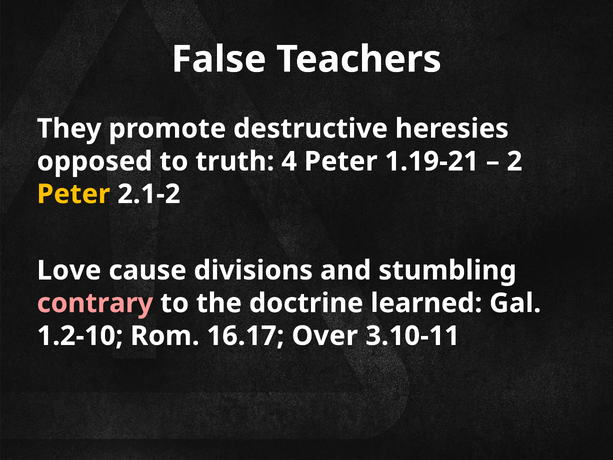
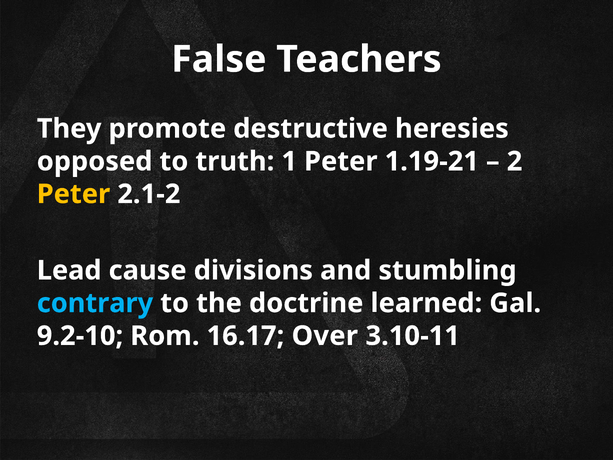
4: 4 -> 1
Love: Love -> Lead
contrary colour: pink -> light blue
1.2-10: 1.2-10 -> 9.2-10
